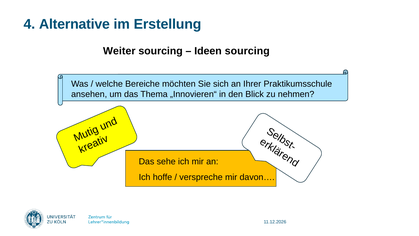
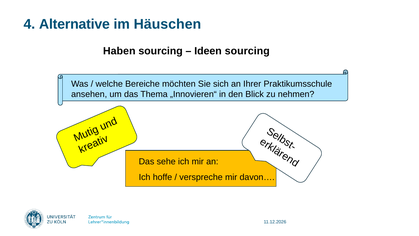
Erstellung: Erstellung -> Häuschen
Weiter: Weiter -> Haben
